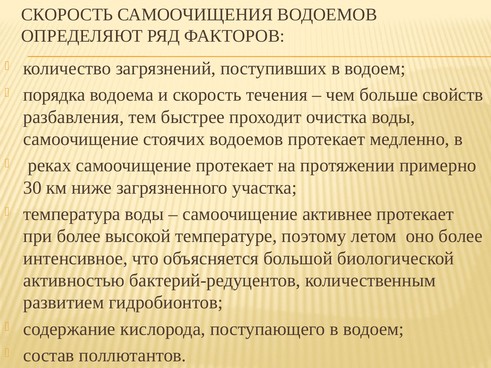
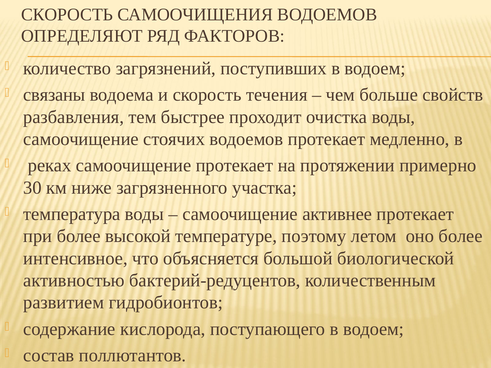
порядка: порядка -> связаны
